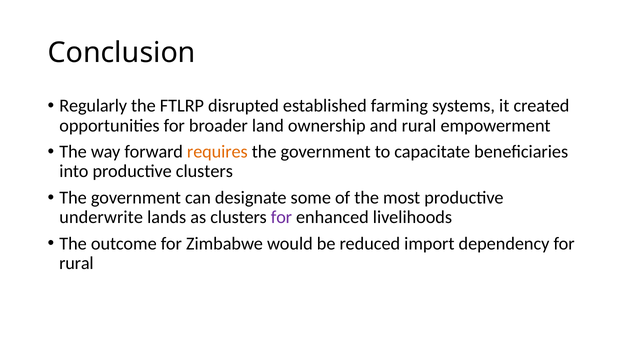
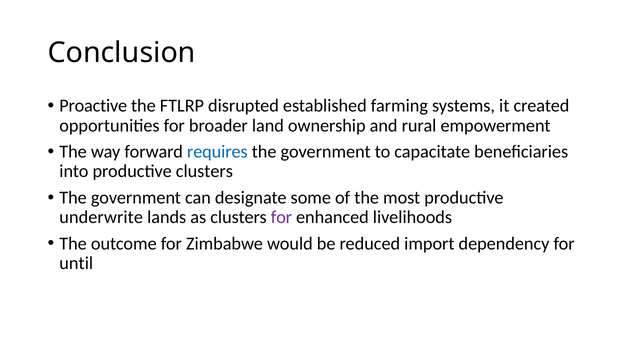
Regularly: Regularly -> Proactive
requires colour: orange -> blue
rural at (76, 263): rural -> until
